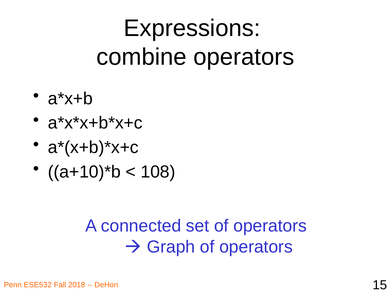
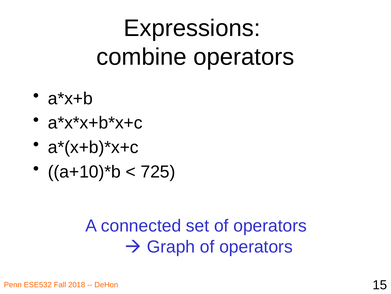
108: 108 -> 725
